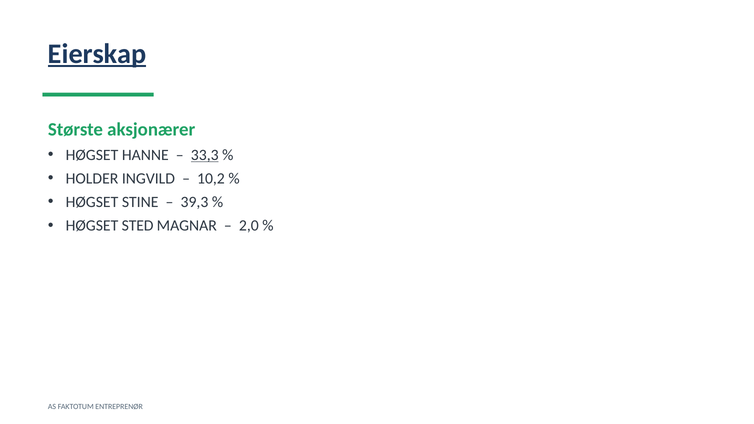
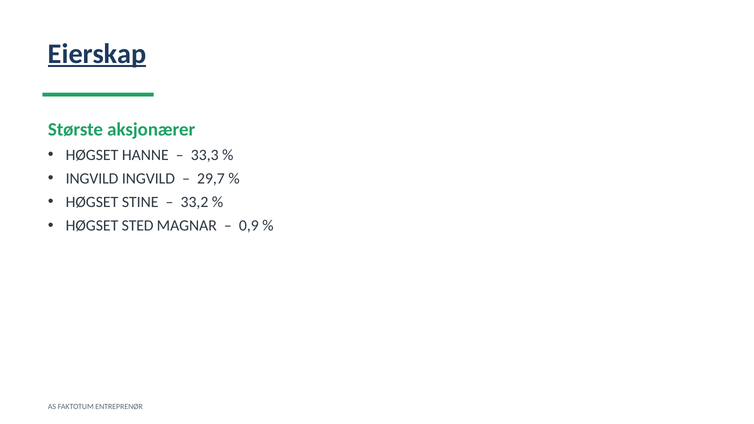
33,3 underline: present -> none
HOLDER at (92, 179): HOLDER -> INGVILD
10,2: 10,2 -> 29,7
39,3: 39,3 -> 33,2
2,0: 2,0 -> 0,9
